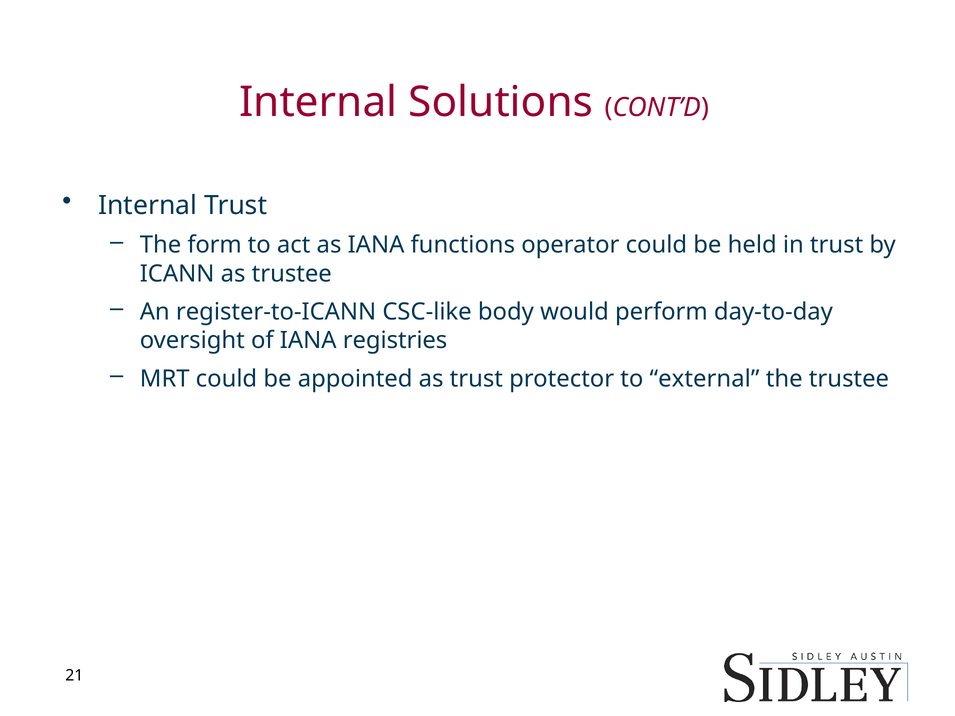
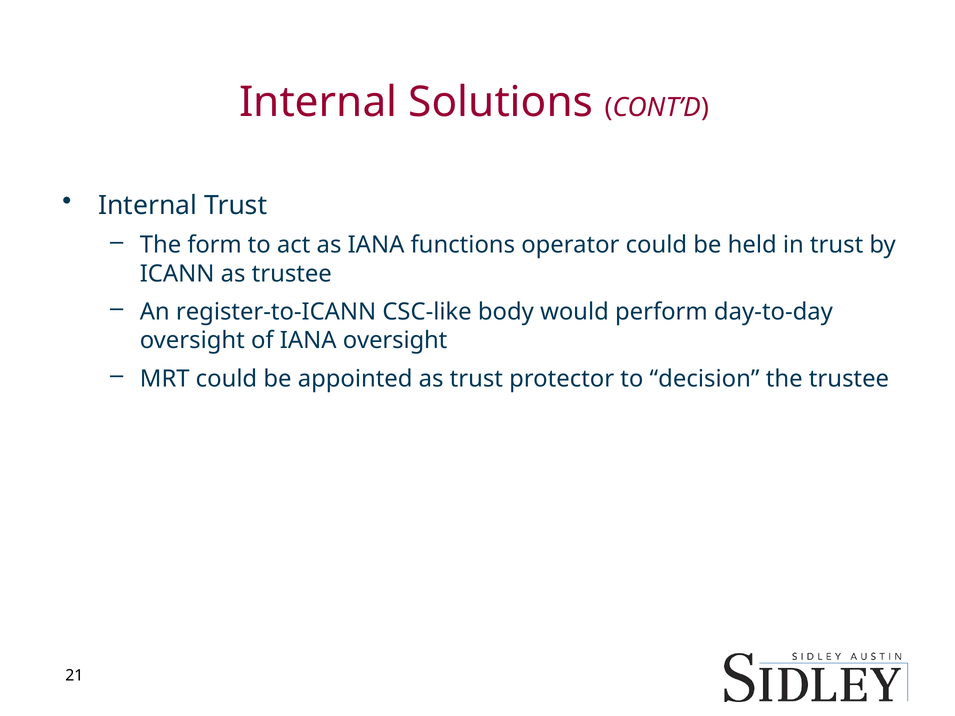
IANA registries: registries -> oversight
external: external -> decision
